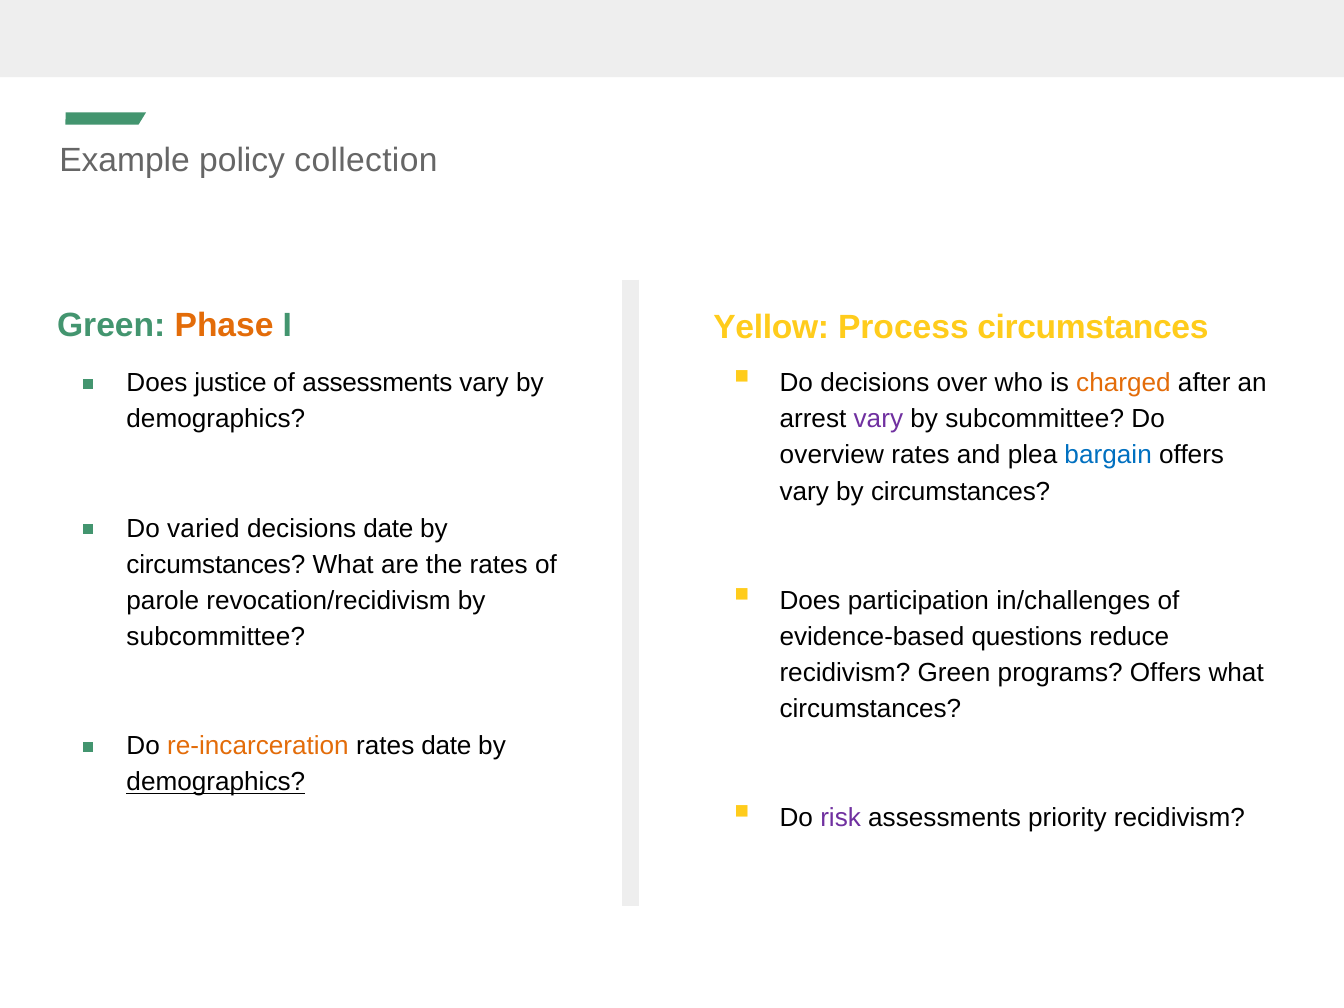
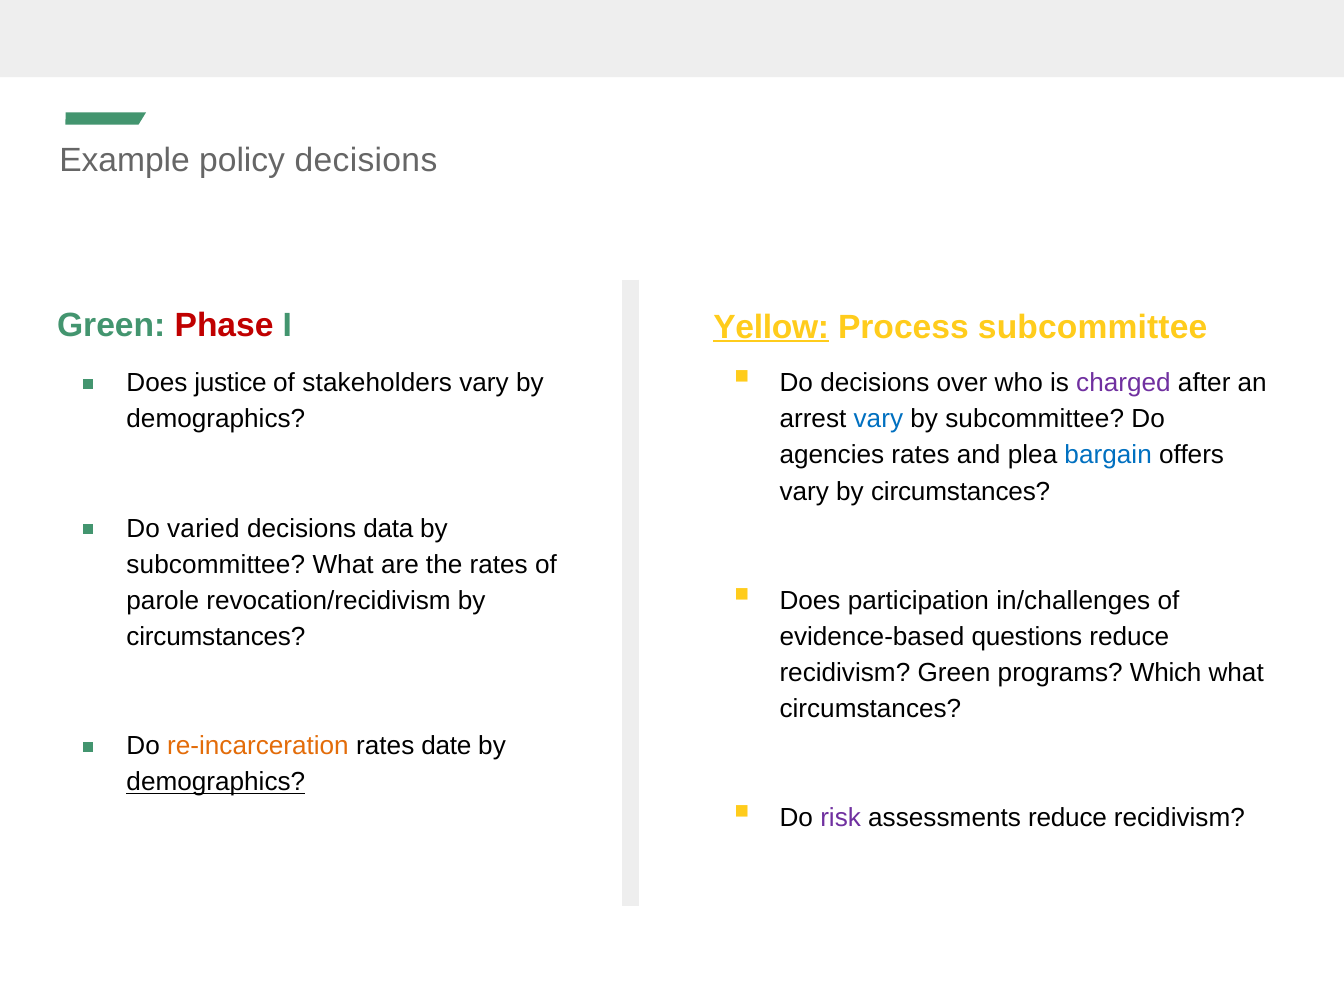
policy collection: collection -> decisions
Phase colour: orange -> red
Yellow underline: none -> present
Process circumstances: circumstances -> subcommittee
charged colour: orange -> purple
of assessments: assessments -> stakeholders
vary at (878, 419) colour: purple -> blue
overview: overview -> agencies
decisions date: date -> data
circumstances at (216, 565): circumstances -> subcommittee
subcommittee at (216, 637): subcommittee -> circumstances
programs Offers: Offers -> Which
assessments priority: priority -> reduce
